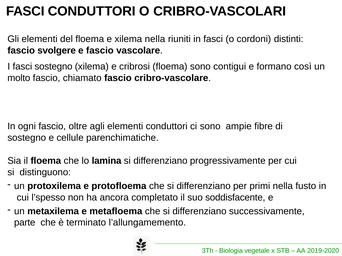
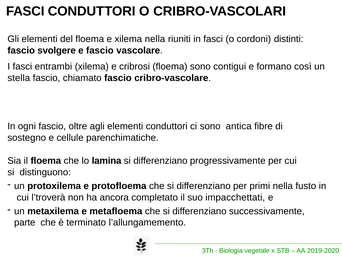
fasci sostegno: sostegno -> entrambi
molto: molto -> stella
ampie: ampie -> antica
l’spesso: l’spesso -> l’troverà
soddisfacente: soddisfacente -> impacchettati
